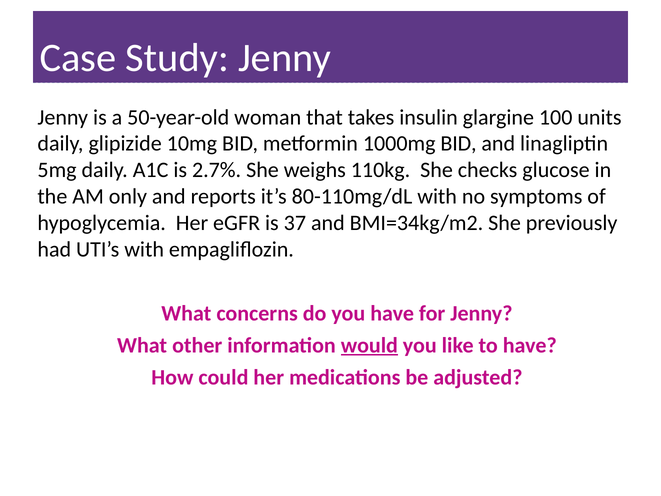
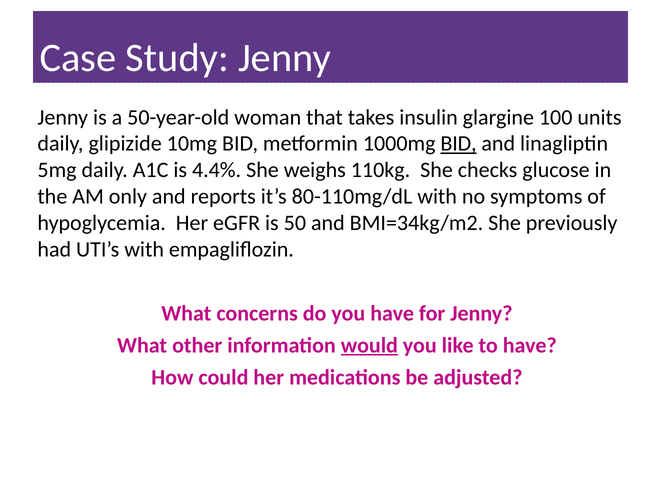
BID at (459, 144) underline: none -> present
2.7%: 2.7% -> 4.4%
37: 37 -> 50
